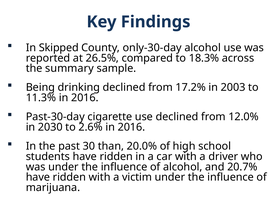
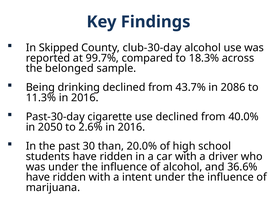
only-30-day: only-30-day -> club-30-day
26.5%: 26.5% -> 99.7%
summary: summary -> belonged
17.2%: 17.2% -> 43.7%
2003: 2003 -> 2086
12.0%: 12.0% -> 40.0%
2030: 2030 -> 2050
20.7%: 20.7% -> 36.6%
victim: victim -> intent
